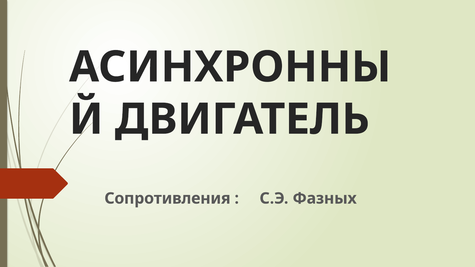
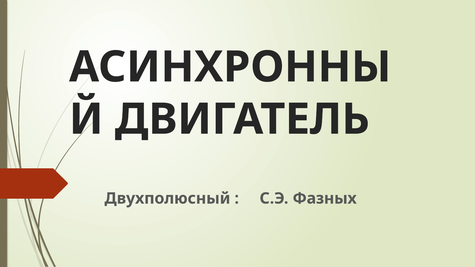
Сопротивления: Сопротивления -> Двухполюсный
